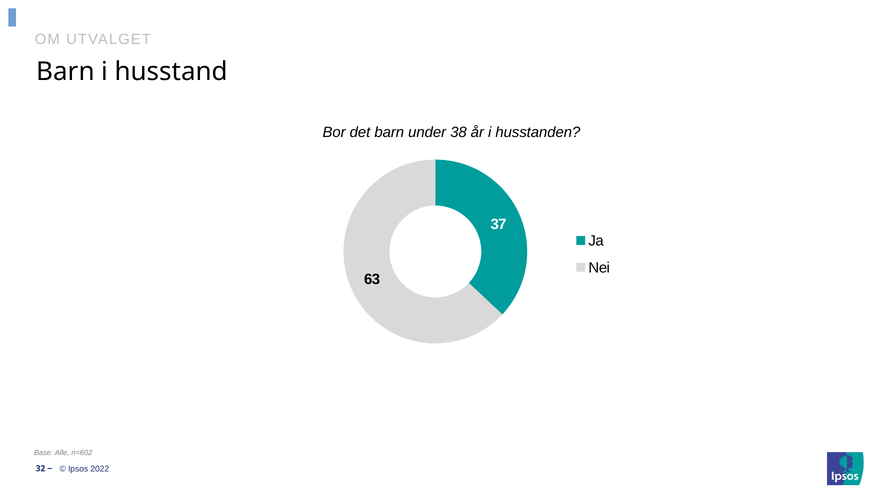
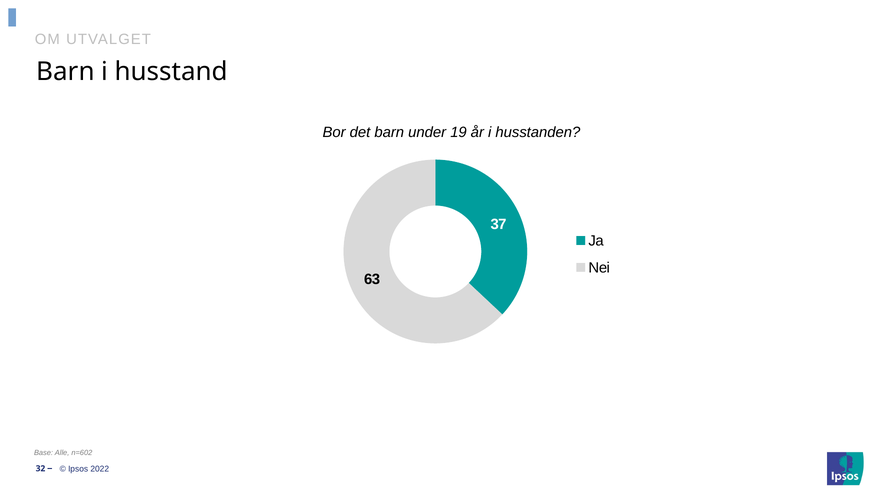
38: 38 -> 19
